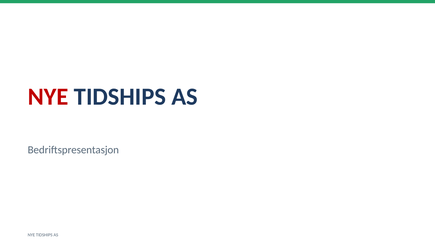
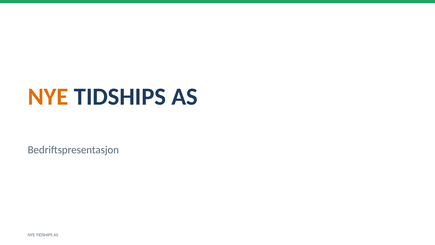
NYE at (48, 96) colour: red -> orange
